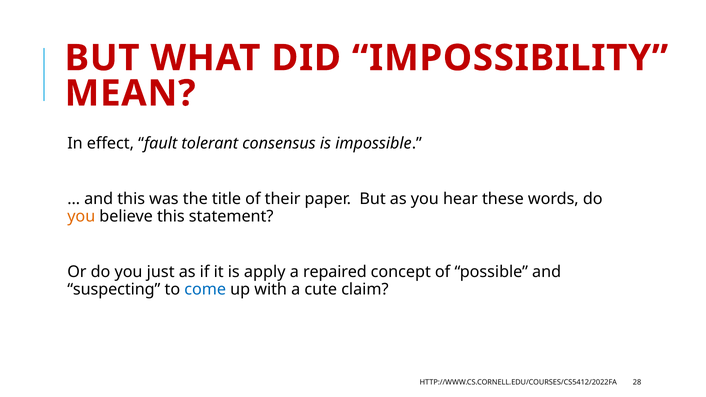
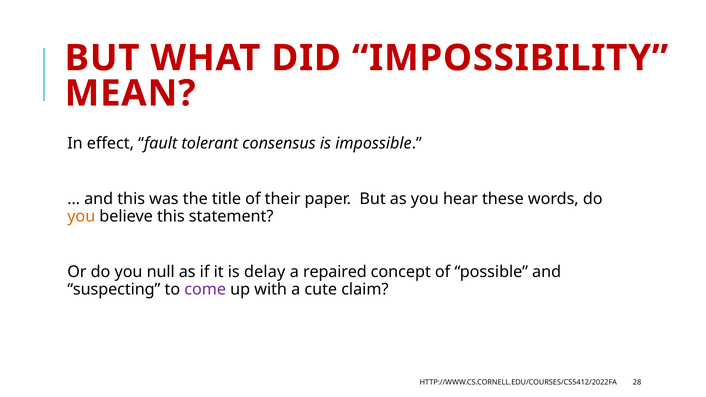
just: just -> null
apply: apply -> delay
come colour: blue -> purple
